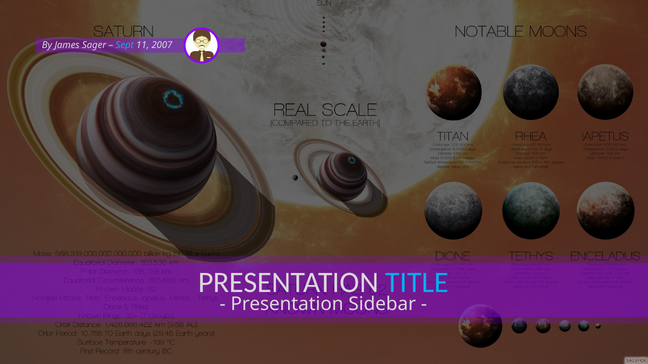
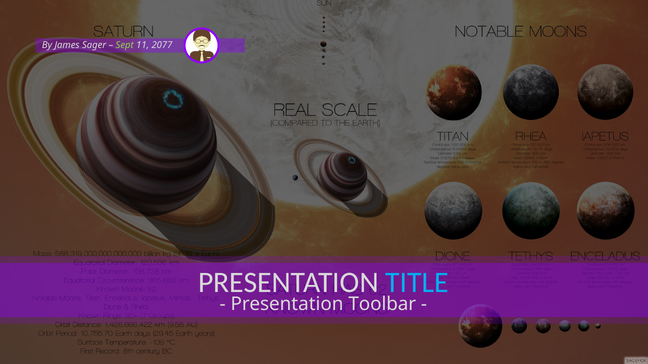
Sept colour: light blue -> light green
2007: 2007 -> 2077
Sidebar: Sidebar -> Toolbar
